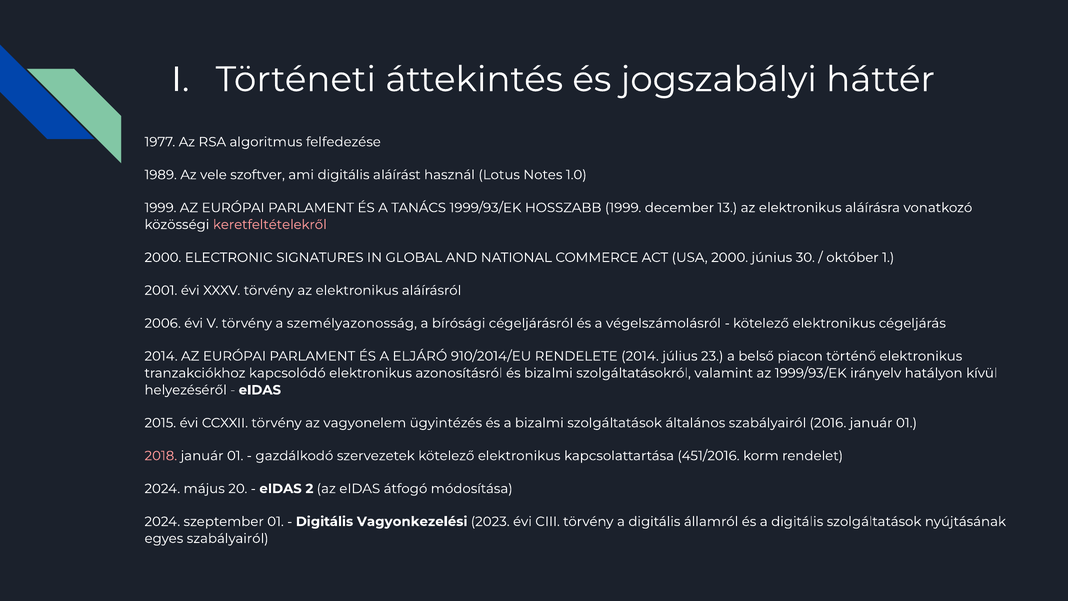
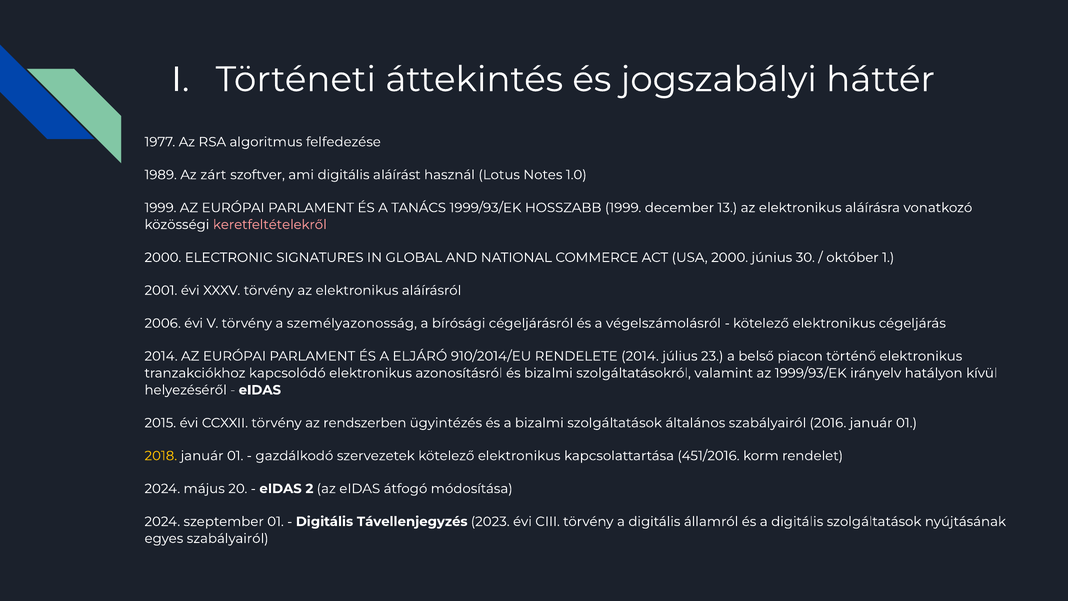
vele: vele -> zárt
vagyonelem: vagyonelem -> rendszerben
2018 colour: pink -> yellow
Vagyonkezelési: Vagyonkezelési -> Távellenjegyzés
